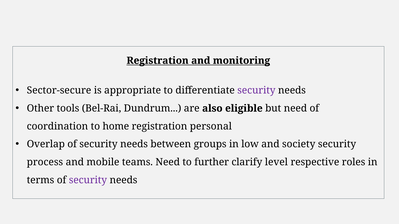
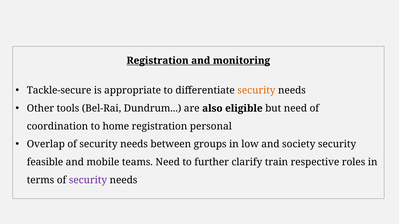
Sector-secure: Sector-secure -> Tackle-secure
security at (256, 91) colour: purple -> orange
process: process -> feasible
level: level -> train
